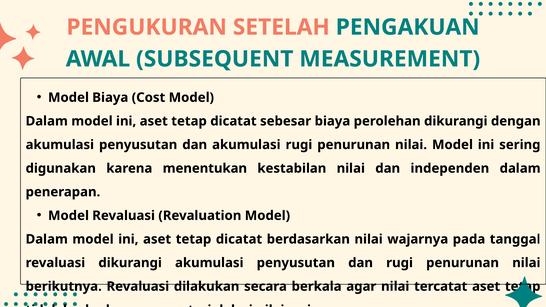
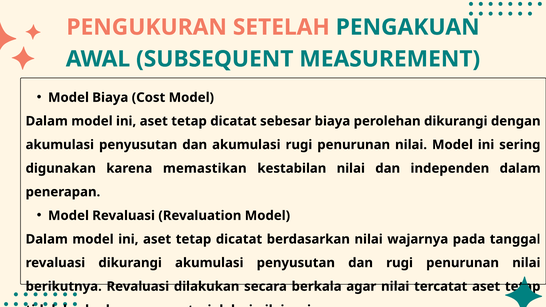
menentukan: menentukan -> memastikan
